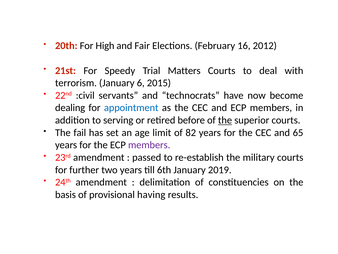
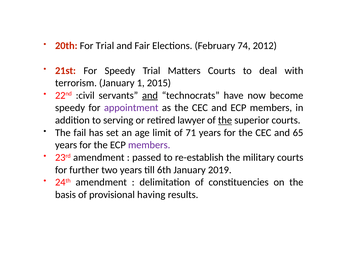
For High: High -> Trial
16: 16 -> 74
6: 6 -> 1
and at (150, 95) underline: none -> present
dealing at (70, 108): dealing -> speedy
appointment colour: blue -> purple
before: before -> lawyer
82: 82 -> 71
